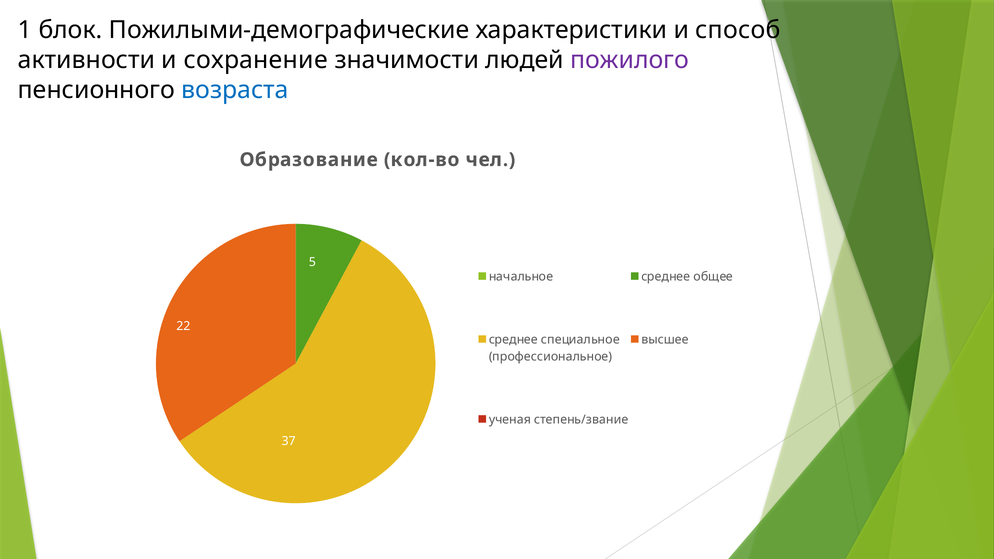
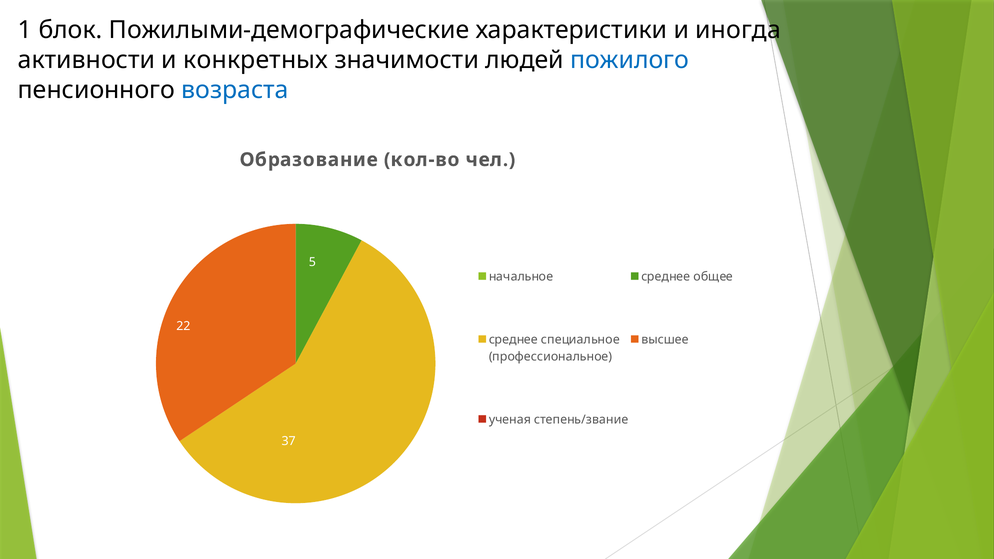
способ: способ -> иногда
сохранение: сохранение -> конкретных
пожилого colour: purple -> blue
